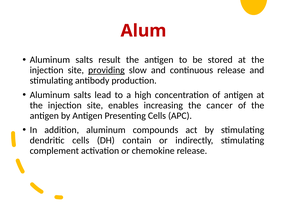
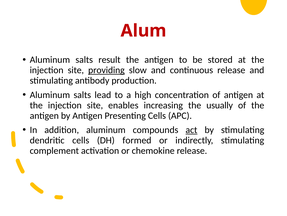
cancer: cancer -> usually
act underline: none -> present
contain: contain -> formed
